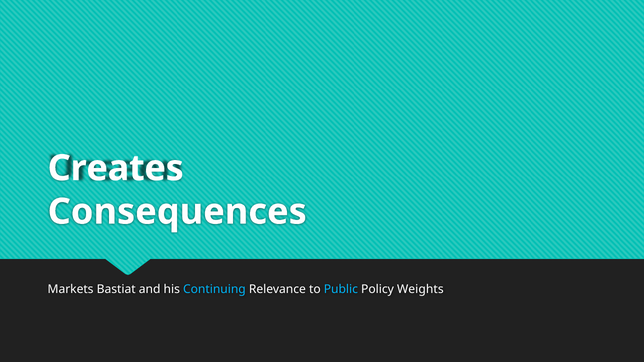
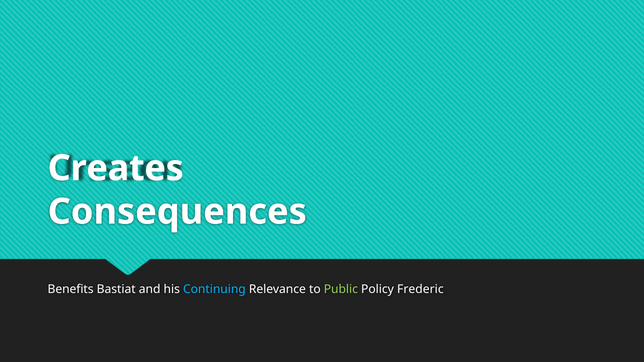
Markets: Markets -> Benefits
Public colour: light blue -> light green
Weights: Weights -> Frederic
